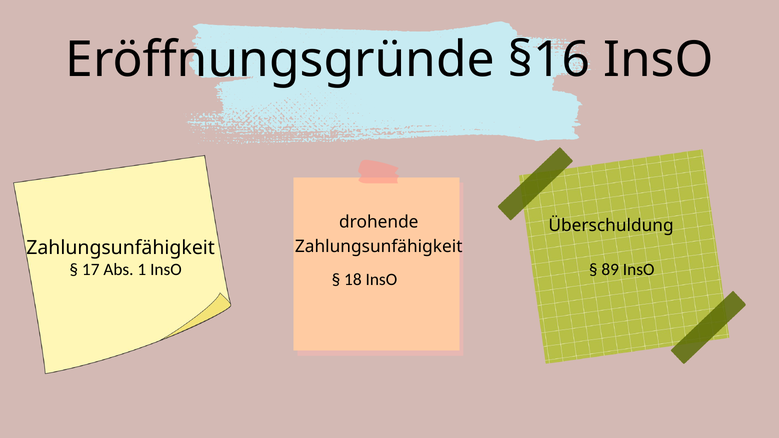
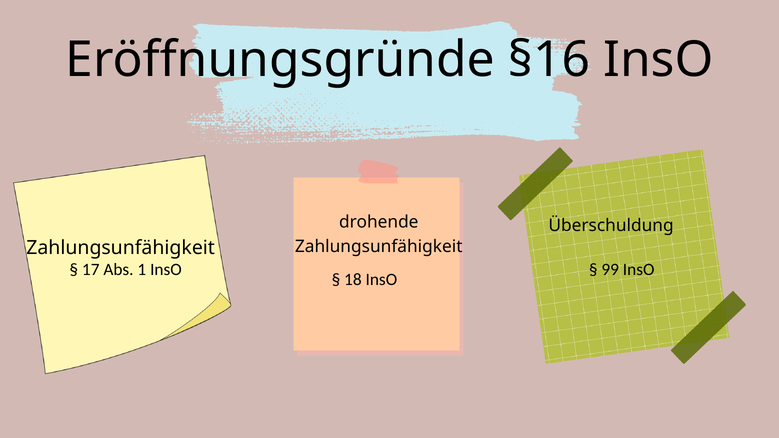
89: 89 -> 99
